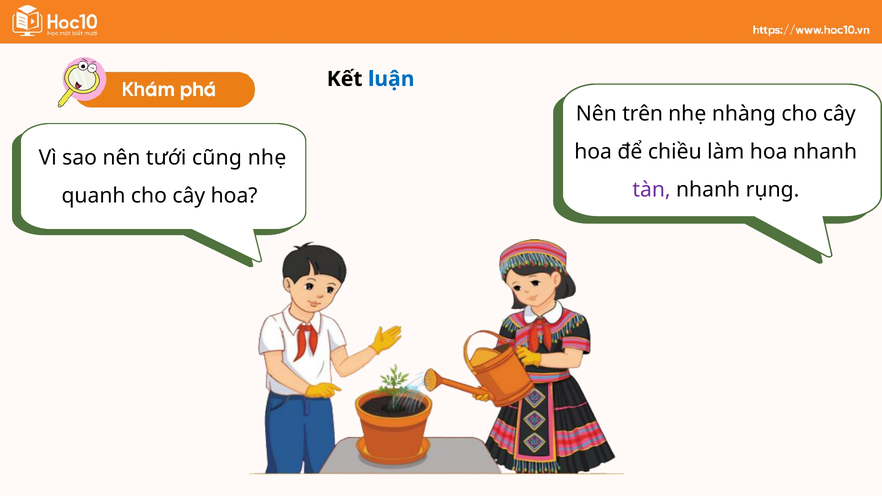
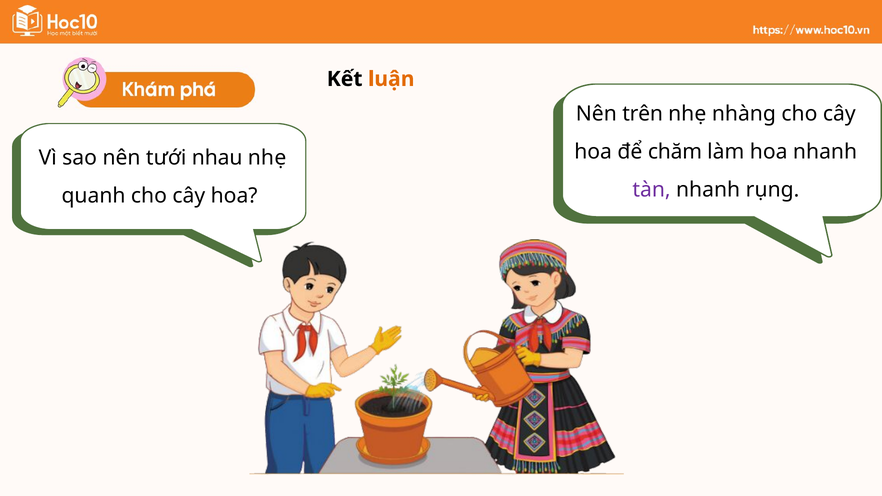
luận colour: blue -> orange
chiều: chiều -> chăm
cũng: cũng -> nhau
